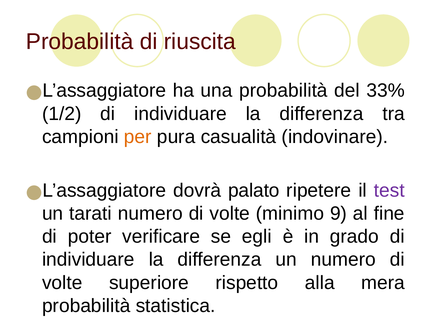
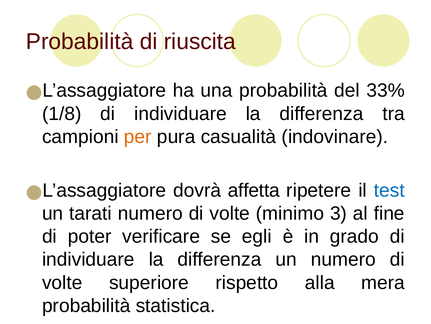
1/2: 1/2 -> 1/8
palato: palato -> affetta
test colour: purple -> blue
9: 9 -> 3
